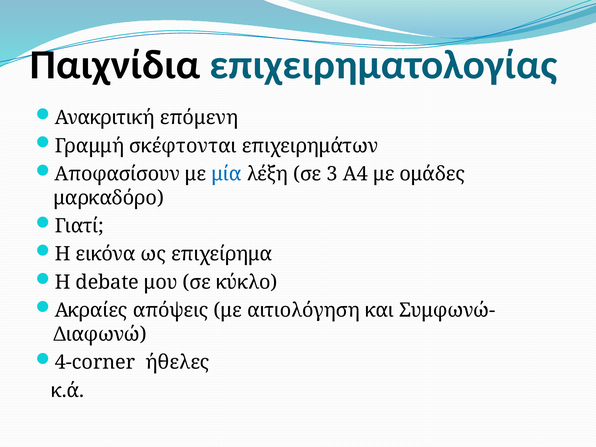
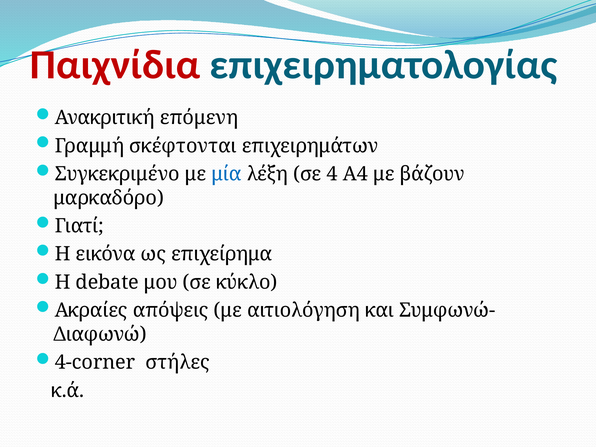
Παιχνίδια colour: black -> red
Αποφασίσουν: Αποφασίσουν -> Συγκεκριμένο
3: 3 -> 4
ομάδες: ομάδες -> βάζουν
ήθελες: ήθελες -> στήλες
